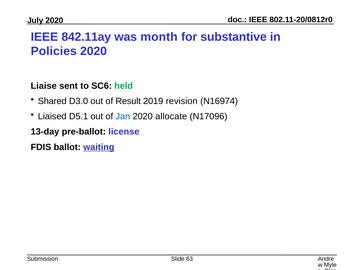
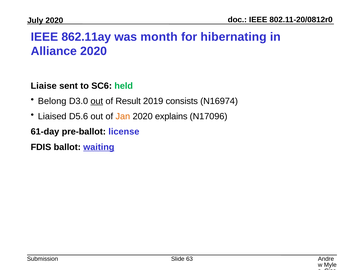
842.11ay: 842.11ay -> 862.11ay
substantive: substantive -> hibernating
Policies: Policies -> Alliance
Shared: Shared -> Belong
out at (97, 101) underline: none -> present
revision: revision -> consists
D5.1: D5.1 -> D5.6
Jan colour: blue -> orange
allocate: allocate -> explains
13-day: 13-day -> 61-day
